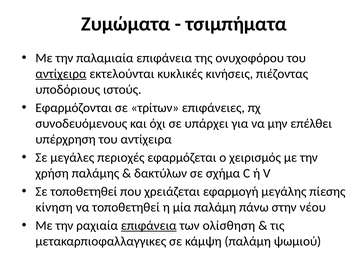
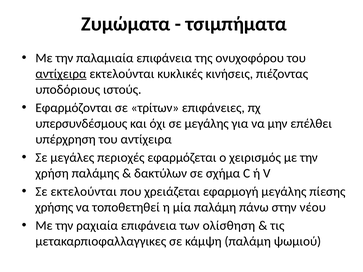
συνοδευόμενους: συνοδευόμενους -> υπερσυνδέσμους
σε υπάρχει: υπάρχει -> μεγάλης
Σε τοποθετηθεί: τοποθετηθεί -> εκτελούνται
κίνηση: κίνηση -> χρήσης
επιφάνεια at (149, 226) underline: present -> none
